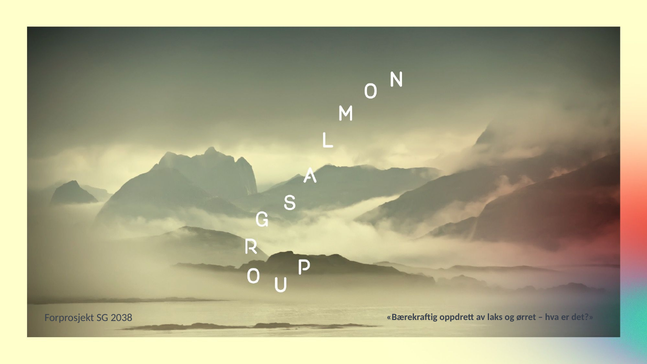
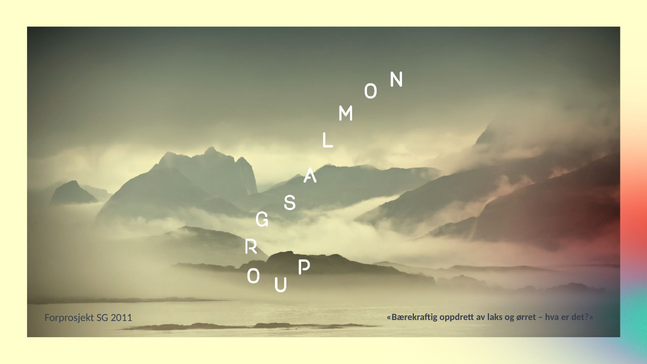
2038: 2038 -> 2011
